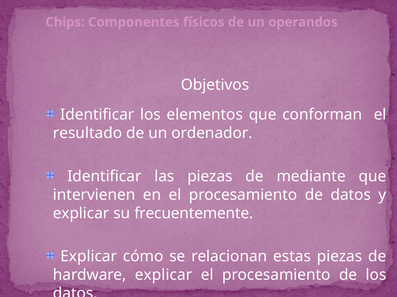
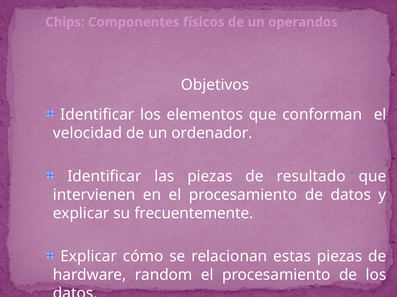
resultado: resultado -> velocidad
mediante: mediante -> resultado
hardware explicar: explicar -> random
